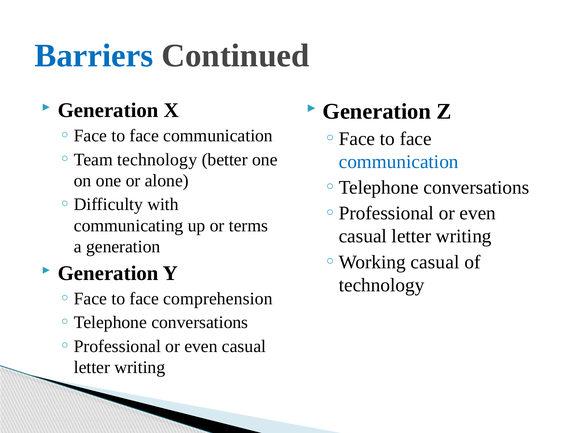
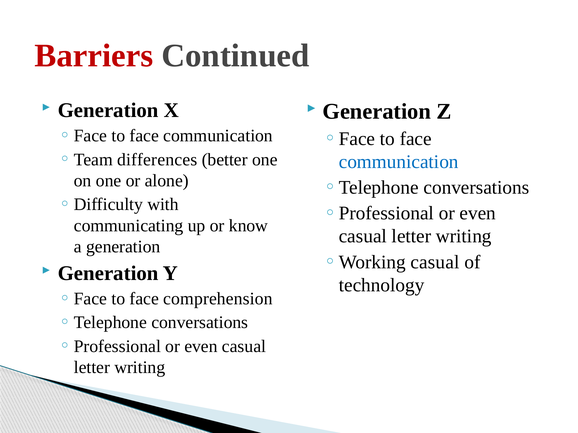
Barriers colour: blue -> red
technology at (157, 160): technology -> differences
terms: terms -> know
